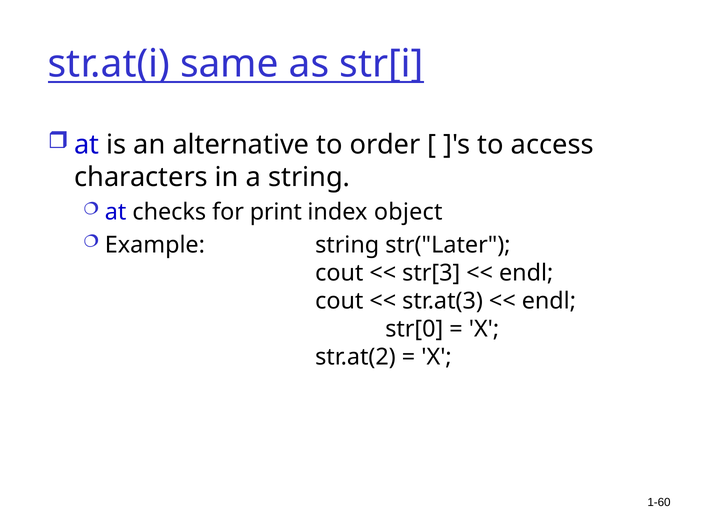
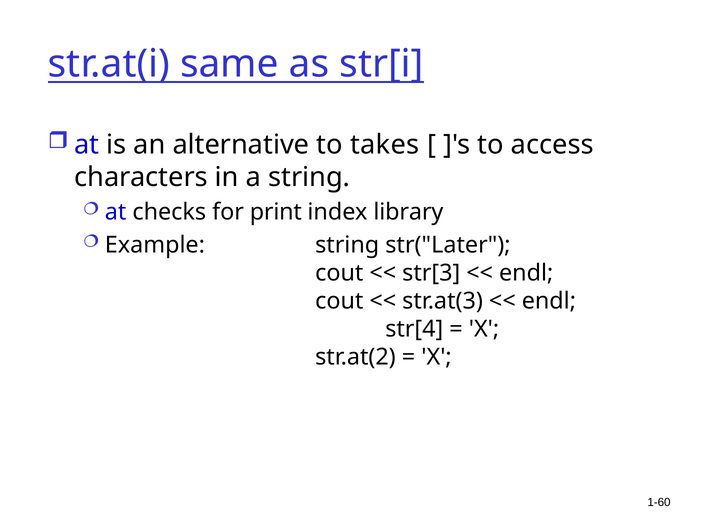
order: order -> takes
object: object -> library
str[0: str[0 -> str[4
